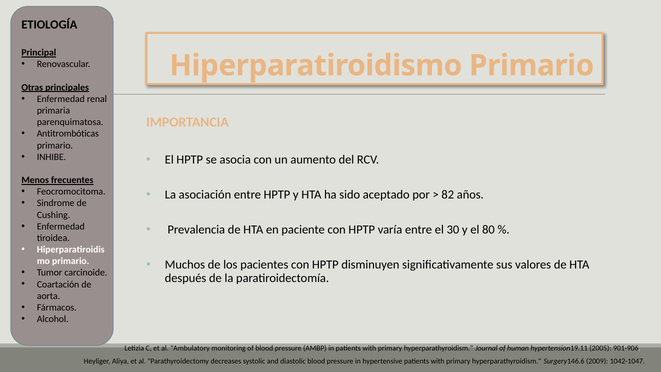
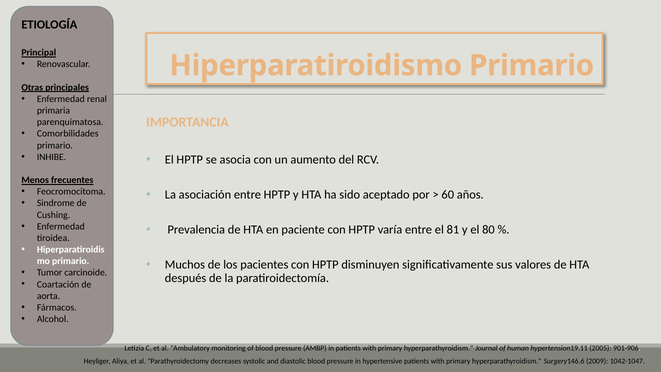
Antitrombóticas: Antitrombóticas -> Comorbilidades
82: 82 -> 60
30: 30 -> 81
